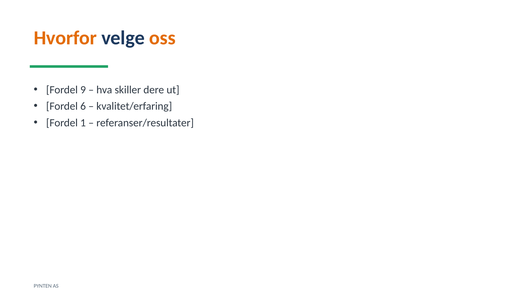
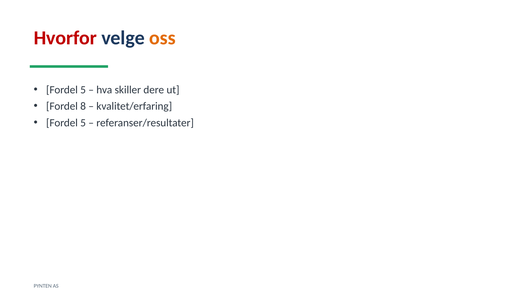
Hvorfor colour: orange -> red
9 at (83, 90): 9 -> 5
6: 6 -> 8
1 at (83, 123): 1 -> 5
